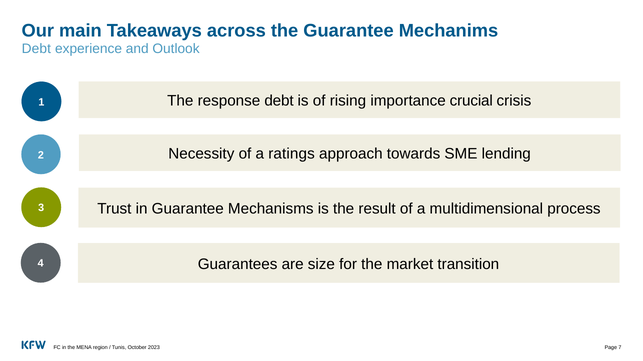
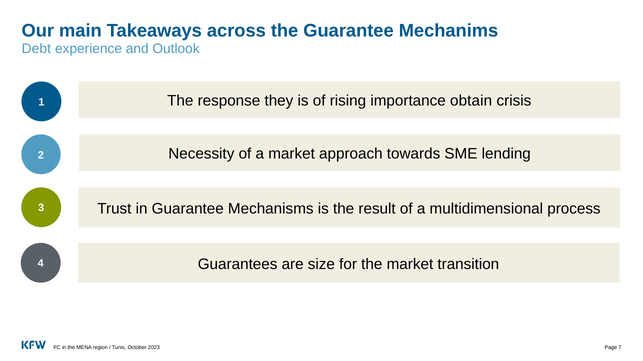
response debt: debt -> they
crucial: crucial -> obtain
a ratings: ratings -> market
